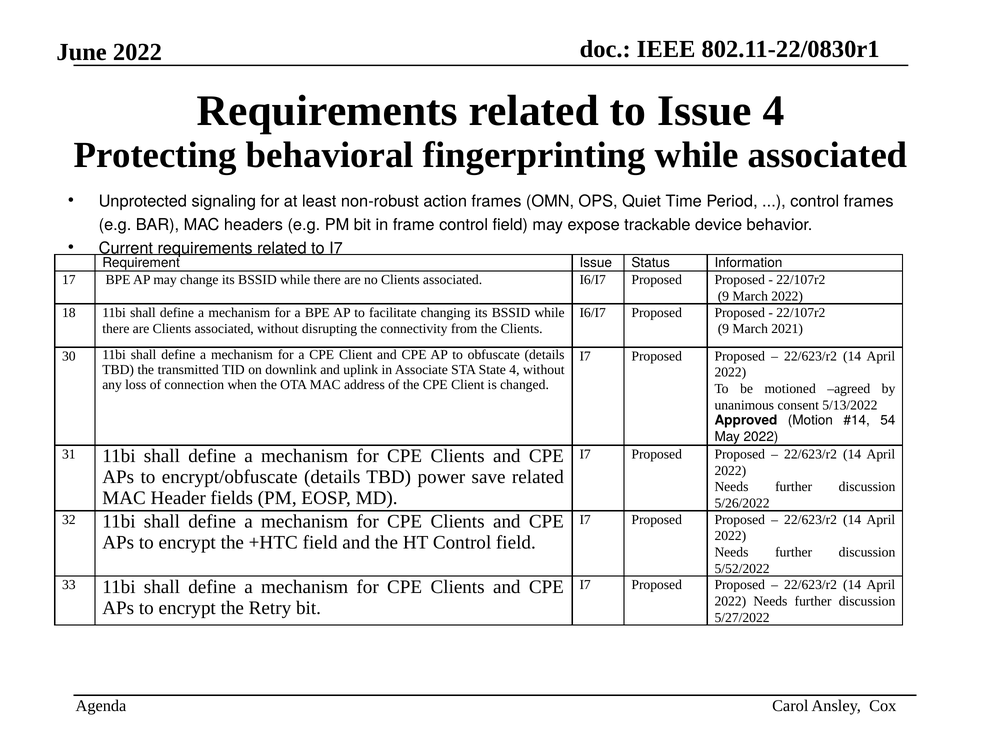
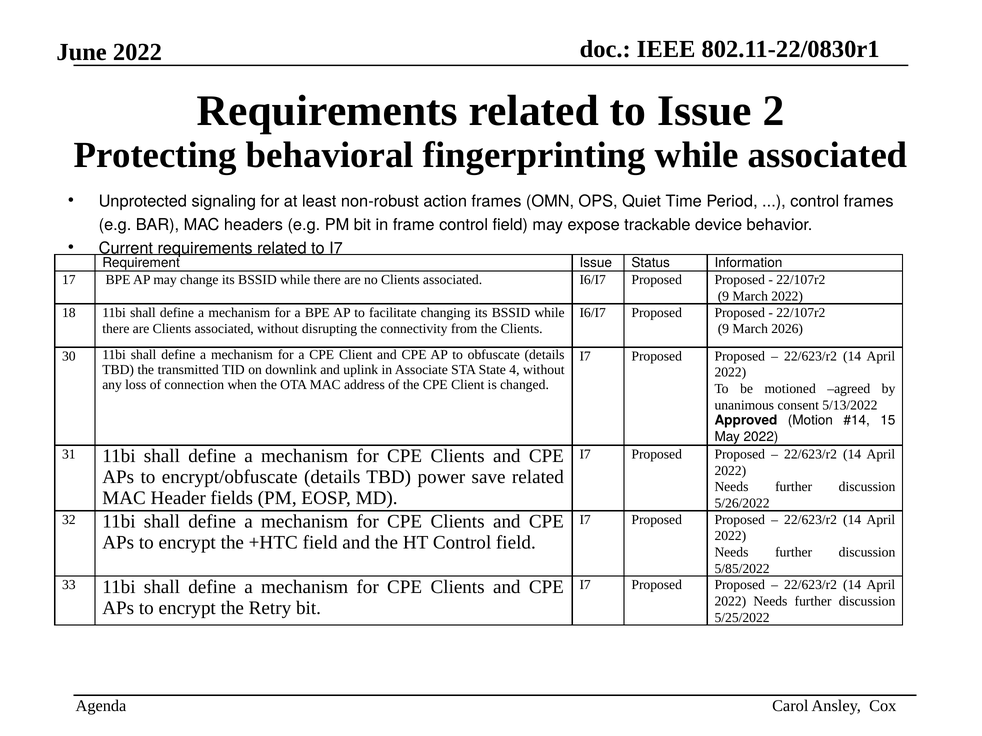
Issue 4: 4 -> 2
2021: 2021 -> 2026
54: 54 -> 15
5/52/2022: 5/52/2022 -> 5/85/2022
5/27/2022: 5/27/2022 -> 5/25/2022
